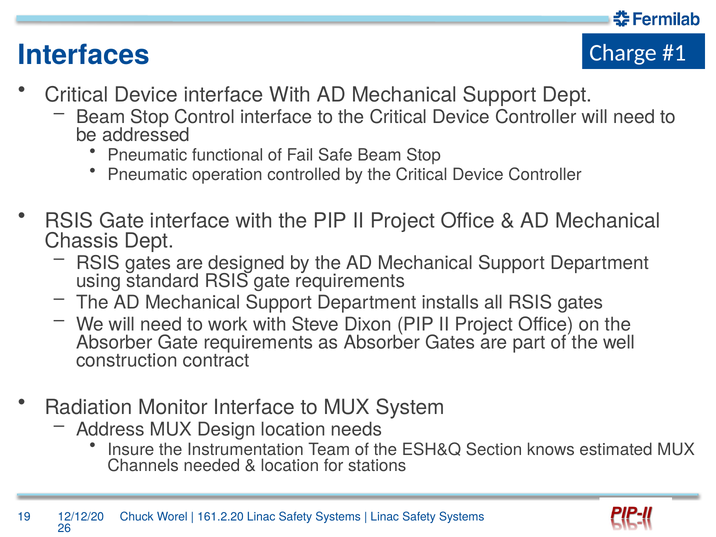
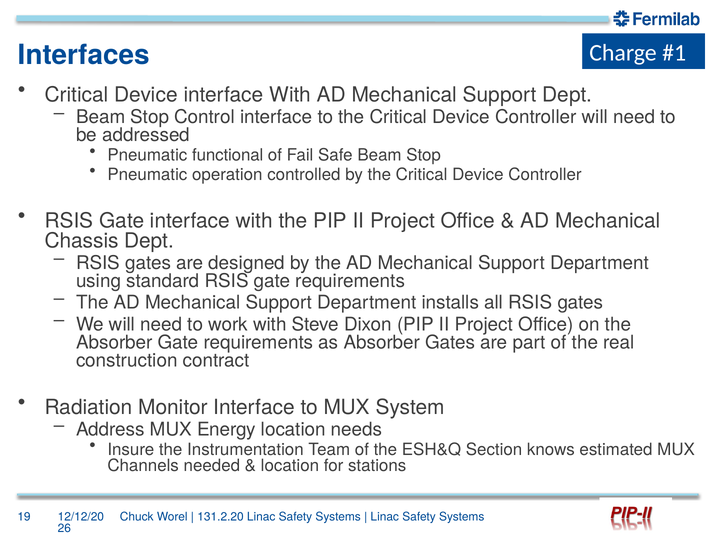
well: well -> real
Design: Design -> Energy
161.2.20: 161.2.20 -> 131.2.20
